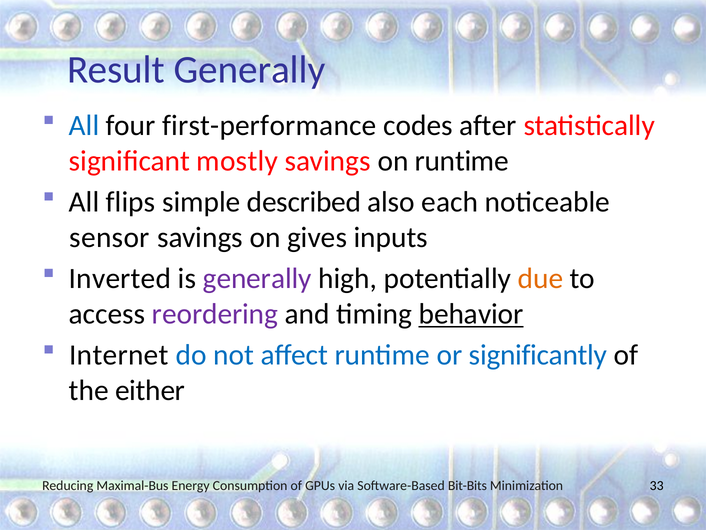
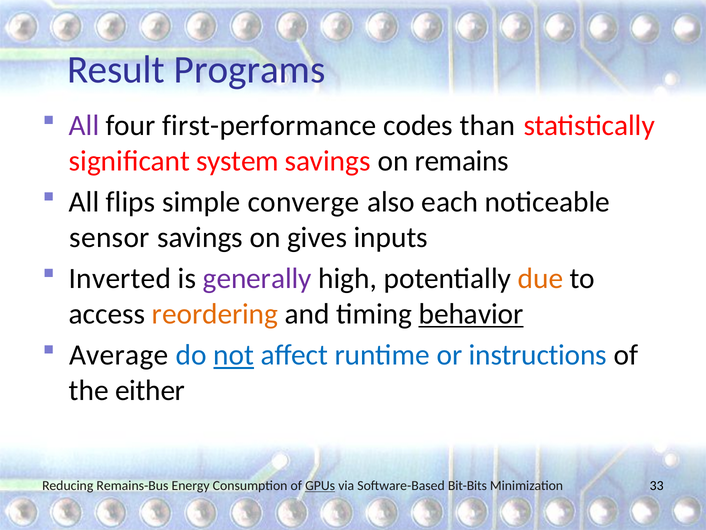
Result Generally: Generally -> Programs
All at (84, 125) colour: blue -> purple
after: after -> than
mostly: mostly -> system
on runtime: runtime -> remains
described: described -> converge
reordering colour: purple -> orange
Internet: Internet -> Average
not underline: none -> present
significantly: significantly -> instructions
Maximal-Bus: Maximal-Bus -> Remains-Bus
GPUs underline: none -> present
